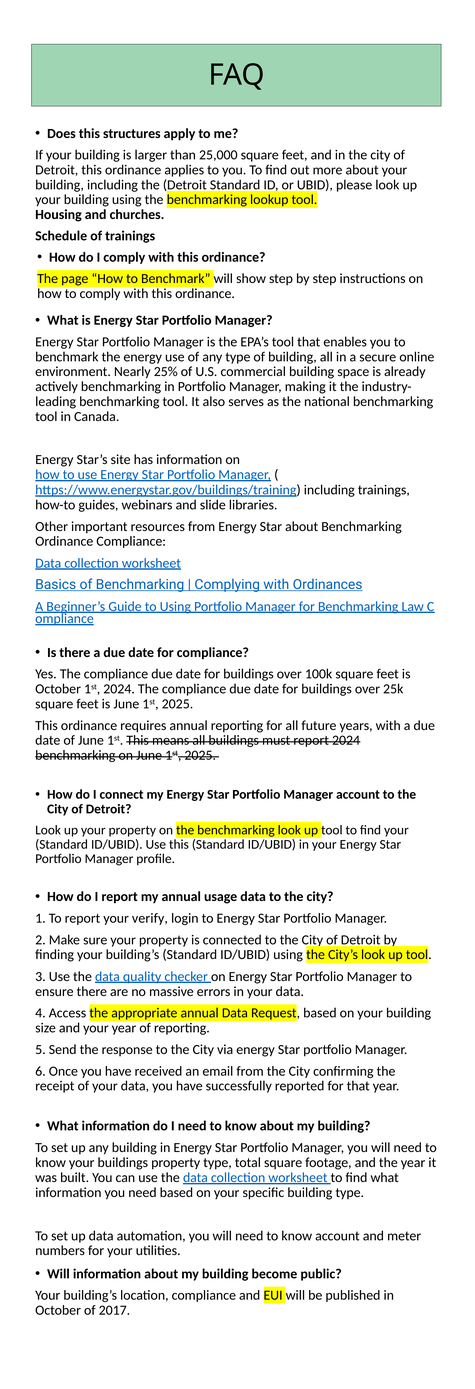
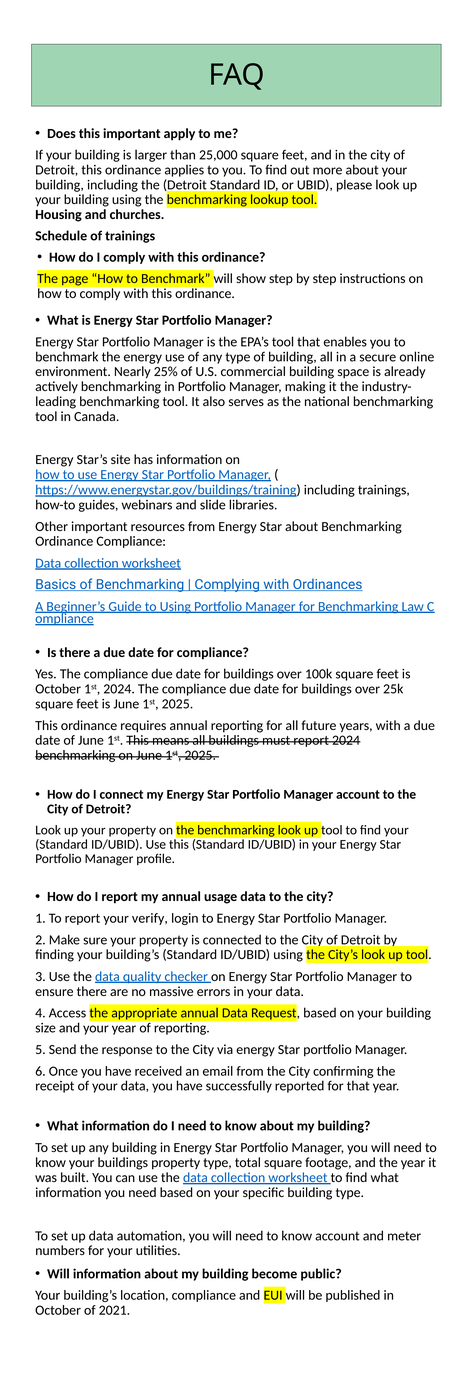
this structures: structures -> important
2017: 2017 -> 2021
